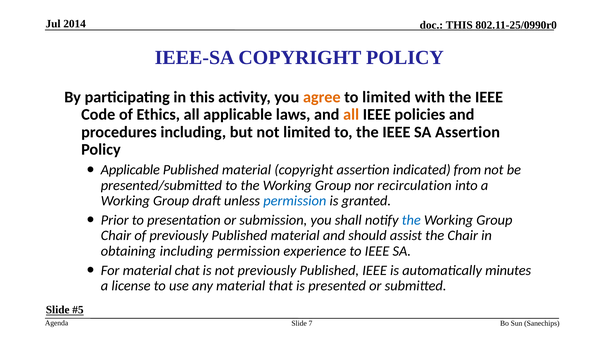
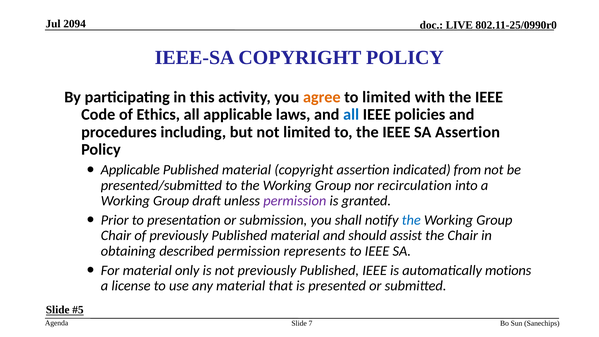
2014: 2014 -> 2094
THIS at (459, 25): THIS -> LIVE
all at (351, 114) colour: orange -> blue
permission at (295, 201) colour: blue -> purple
obtaining including: including -> described
experience: experience -> represents
chat: chat -> only
minutes: minutes -> motions
